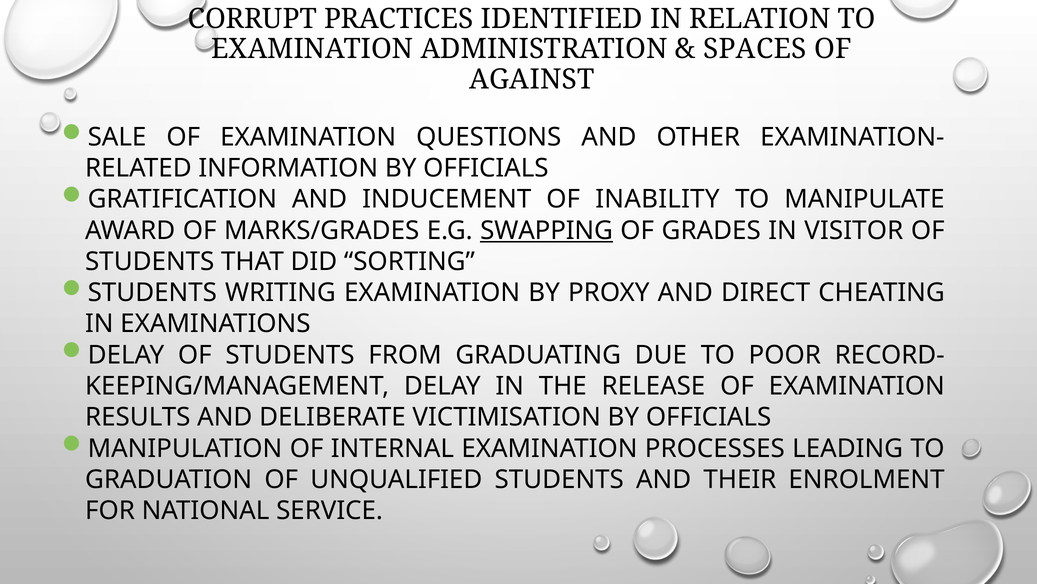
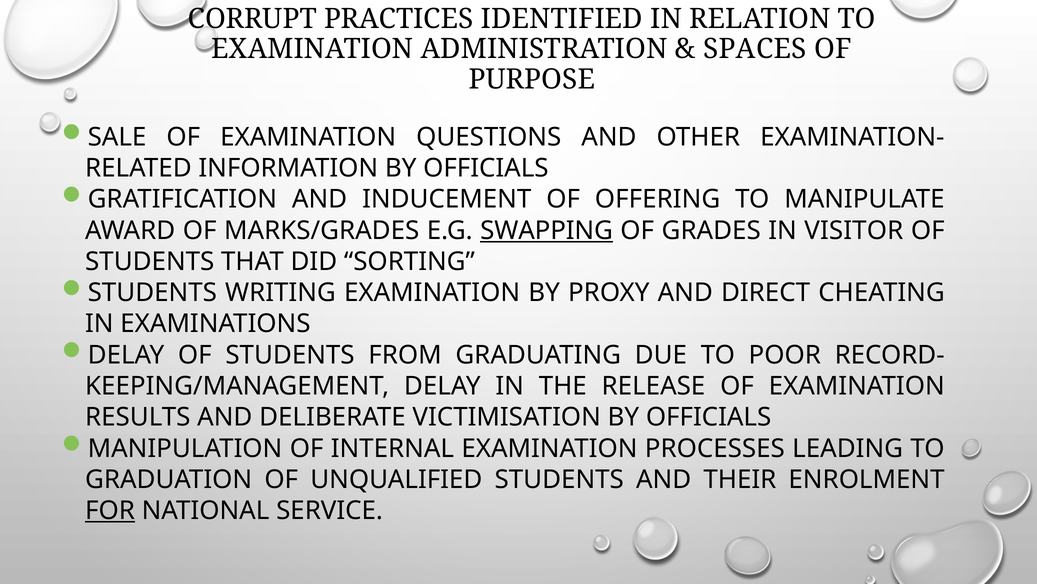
AGAINST: AGAINST -> PURPOSE
INABILITY: INABILITY -> OFFERING
FOR underline: none -> present
